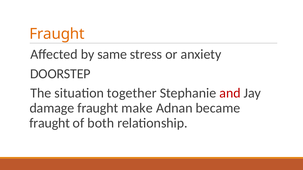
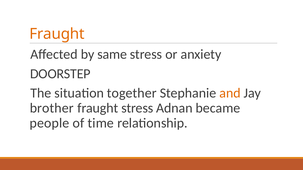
and colour: red -> orange
damage: damage -> brother
fraught make: make -> stress
fraught at (50, 123): fraught -> people
both: both -> time
